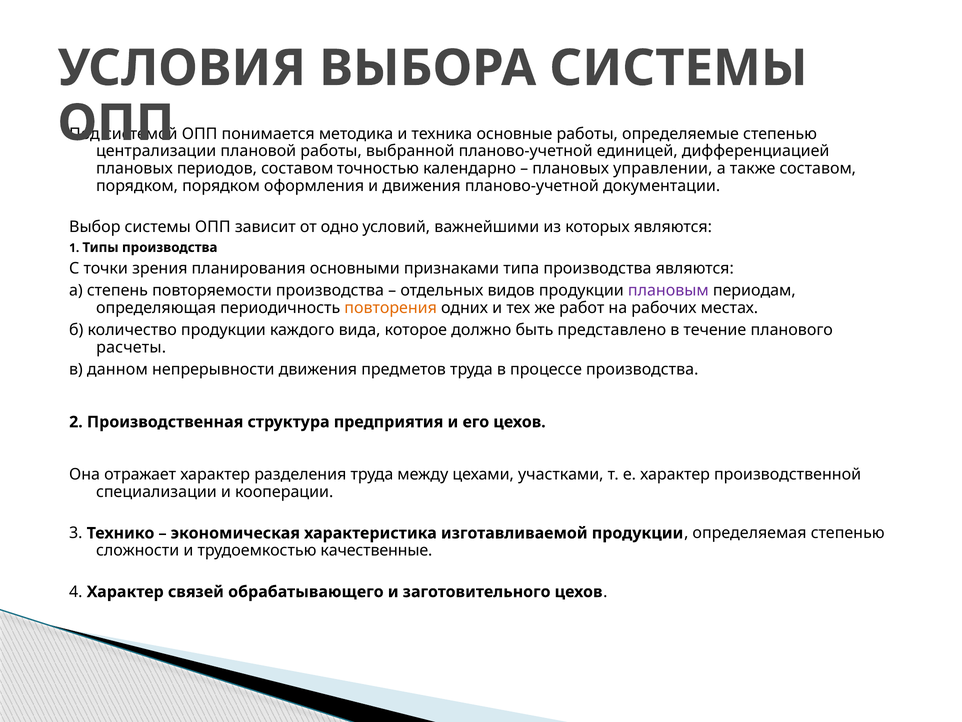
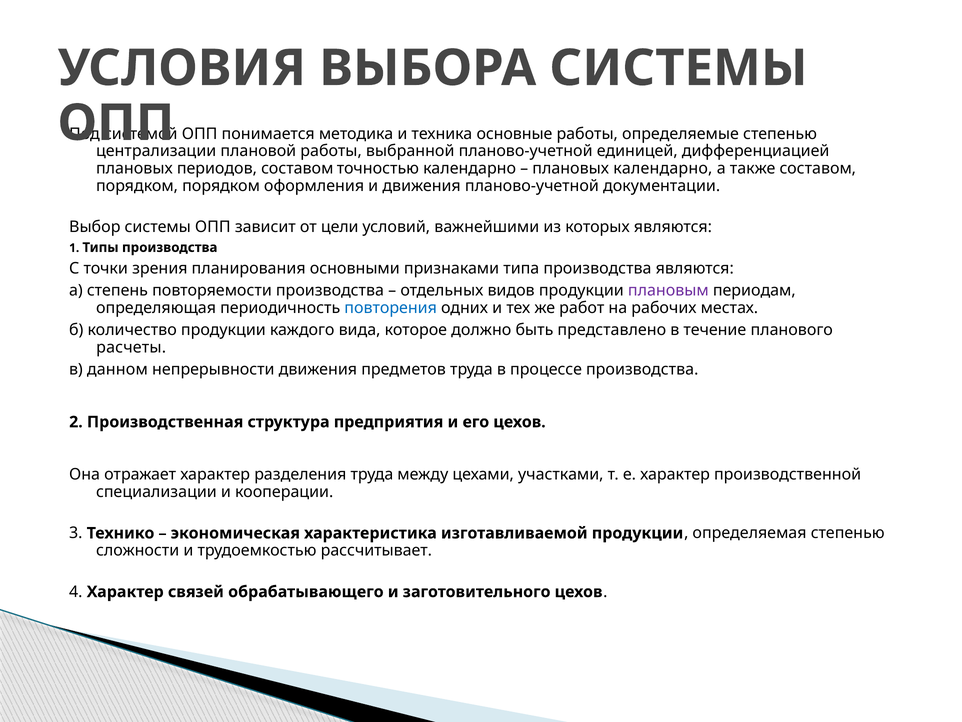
плановых управлении: управлении -> календарно
одно: одно -> цели
повторения colour: orange -> blue
качественные: качественные -> рассчитывает
